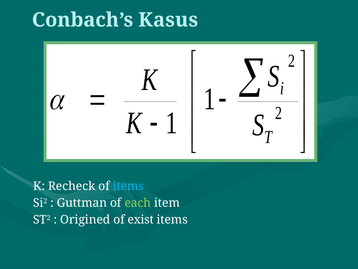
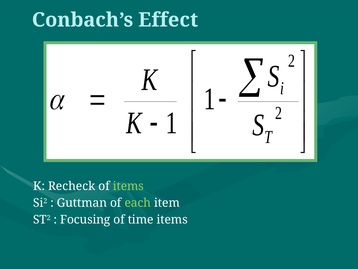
Kasus: Kasus -> Effect
items at (128, 186) colour: light blue -> light green
Origined: Origined -> Focusing
exist: exist -> time
